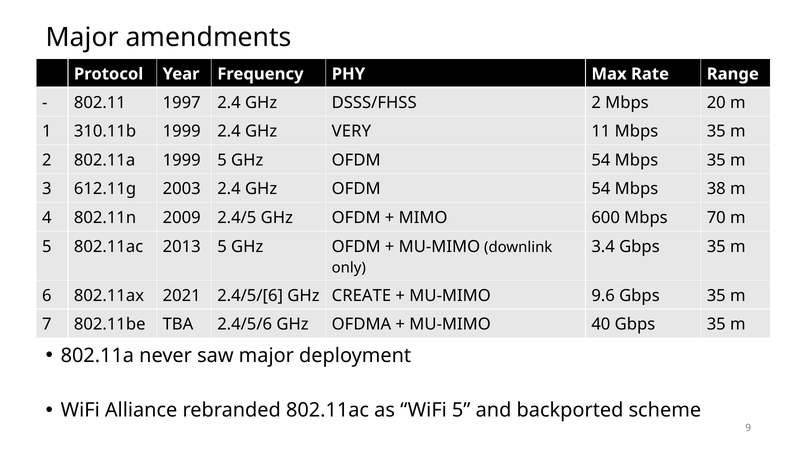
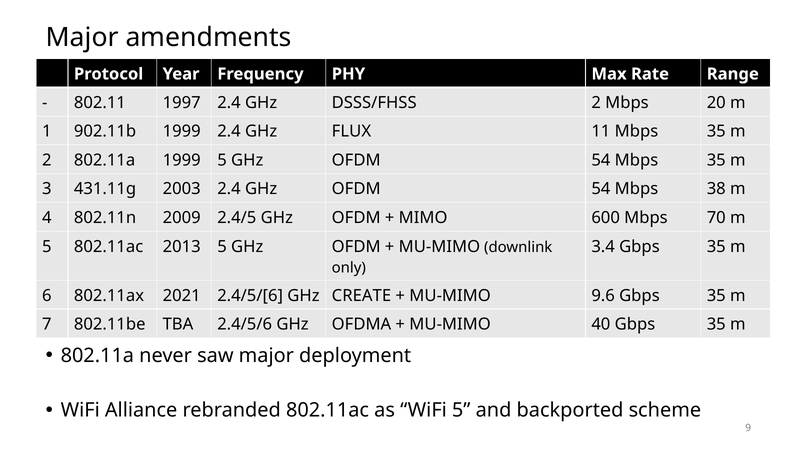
310.11b: 310.11b -> 902.11b
GHz VERY: VERY -> FLUX
612.11g: 612.11g -> 431.11g
